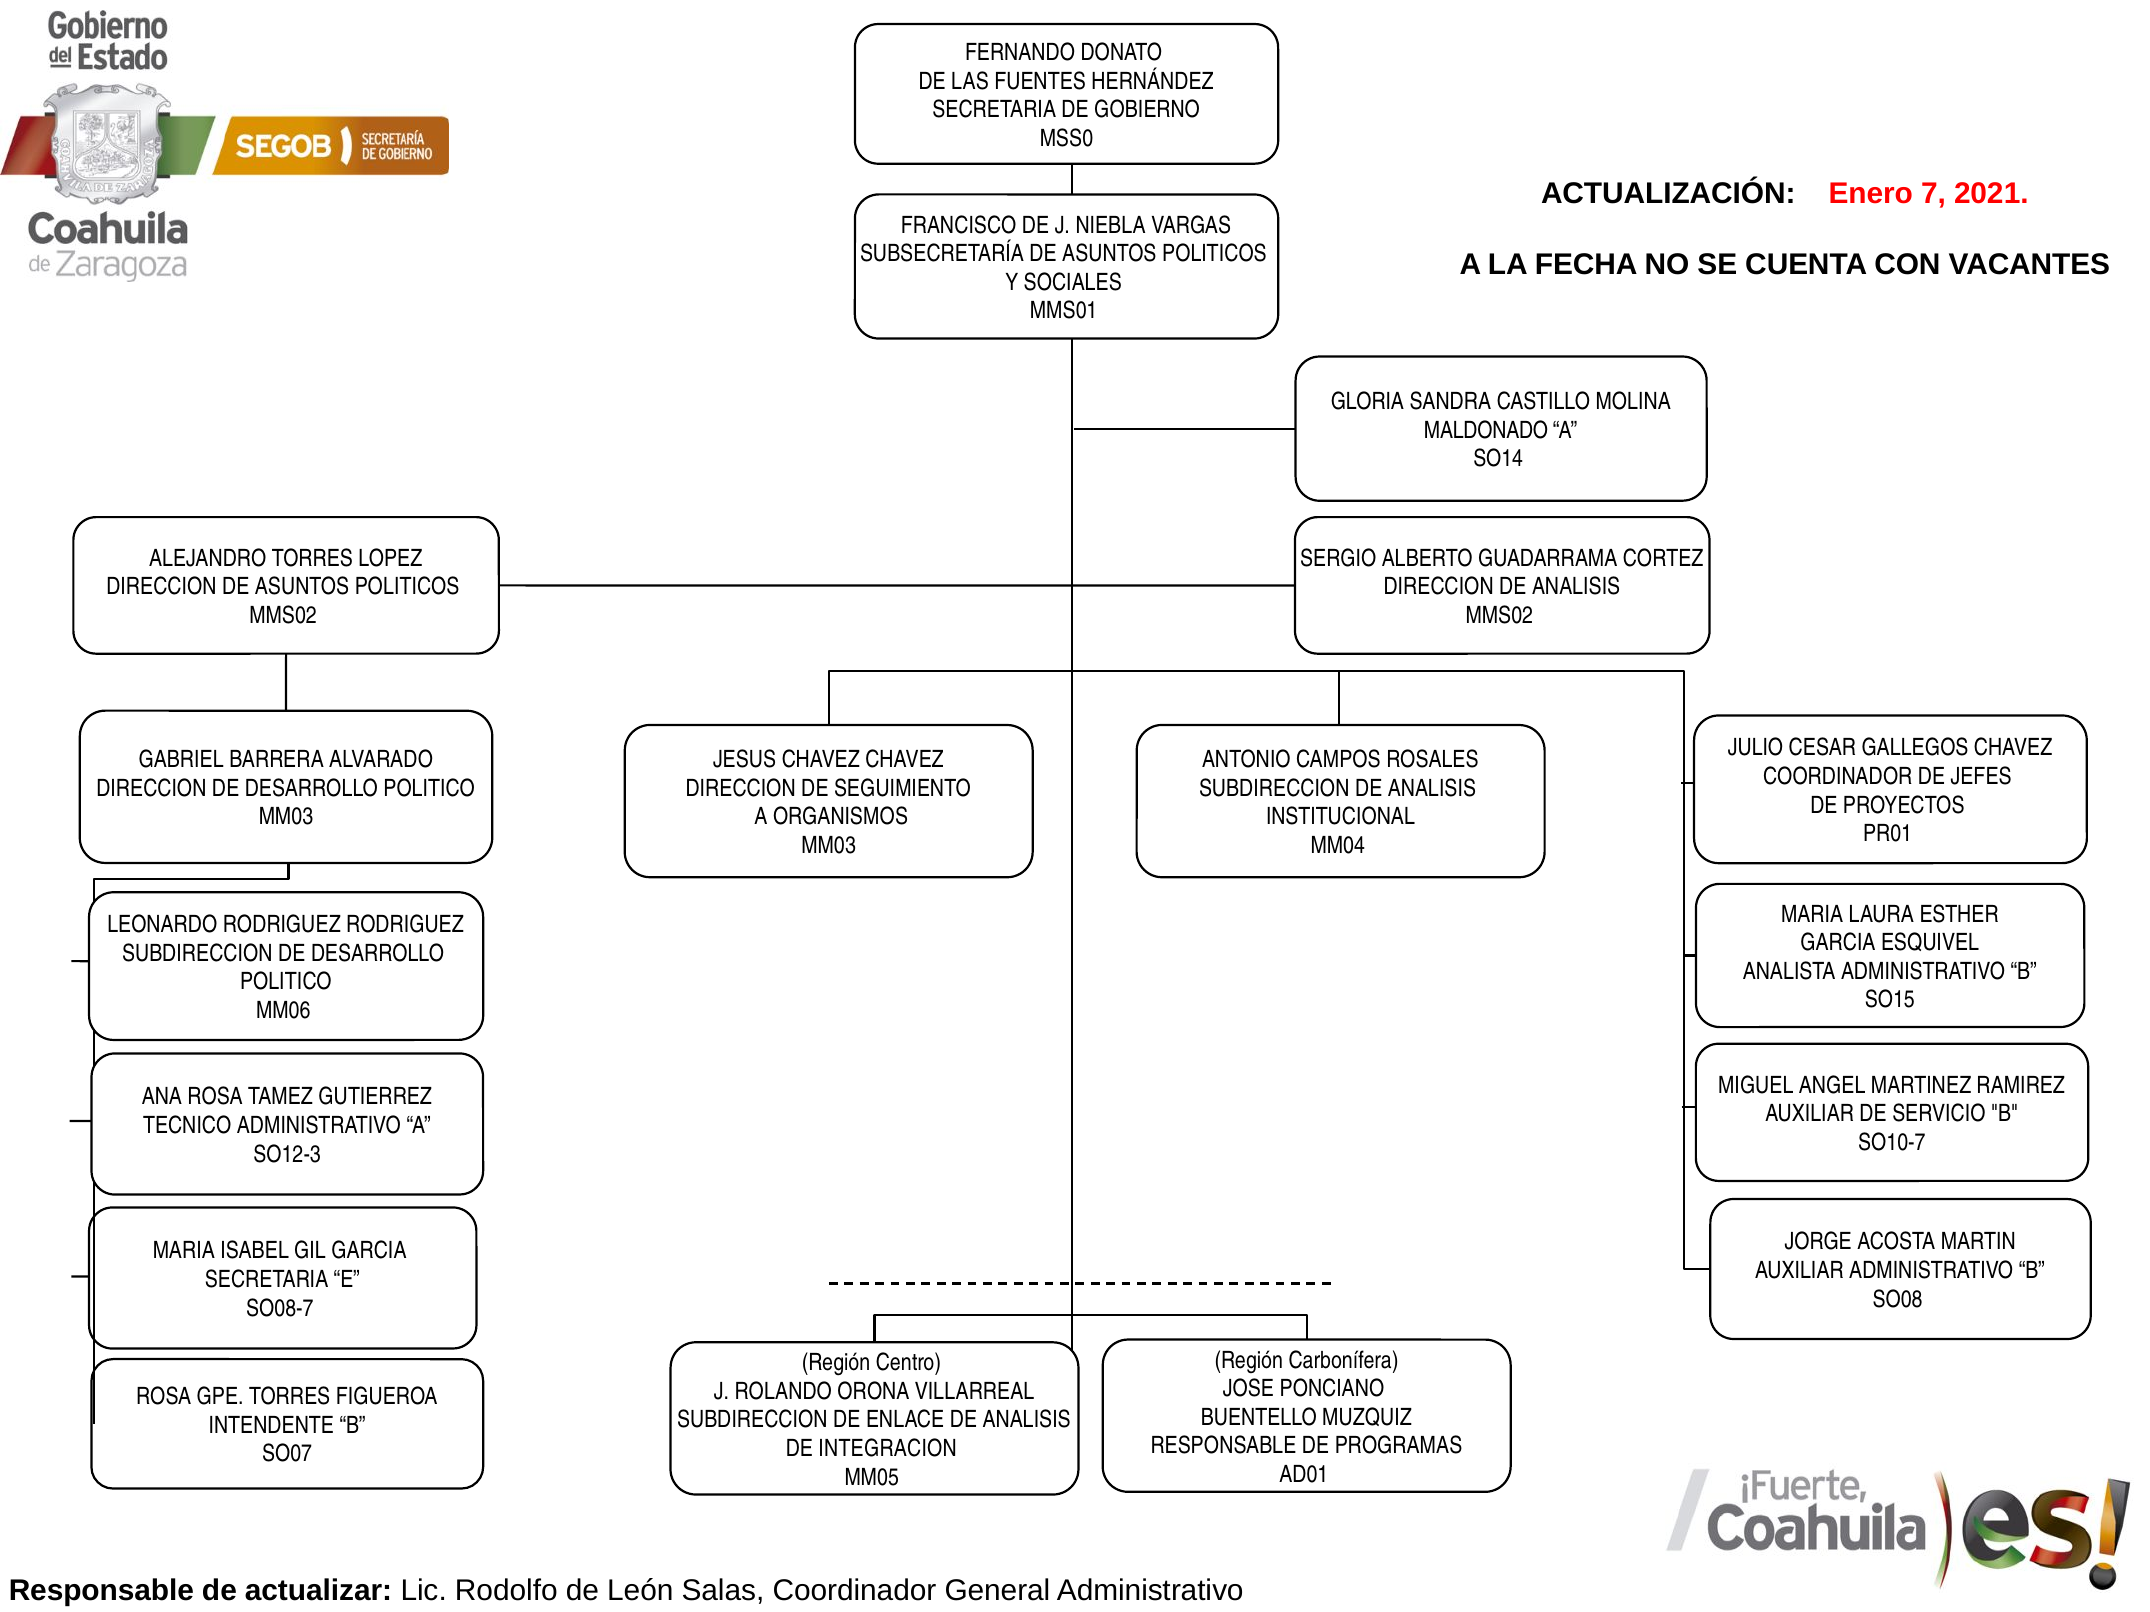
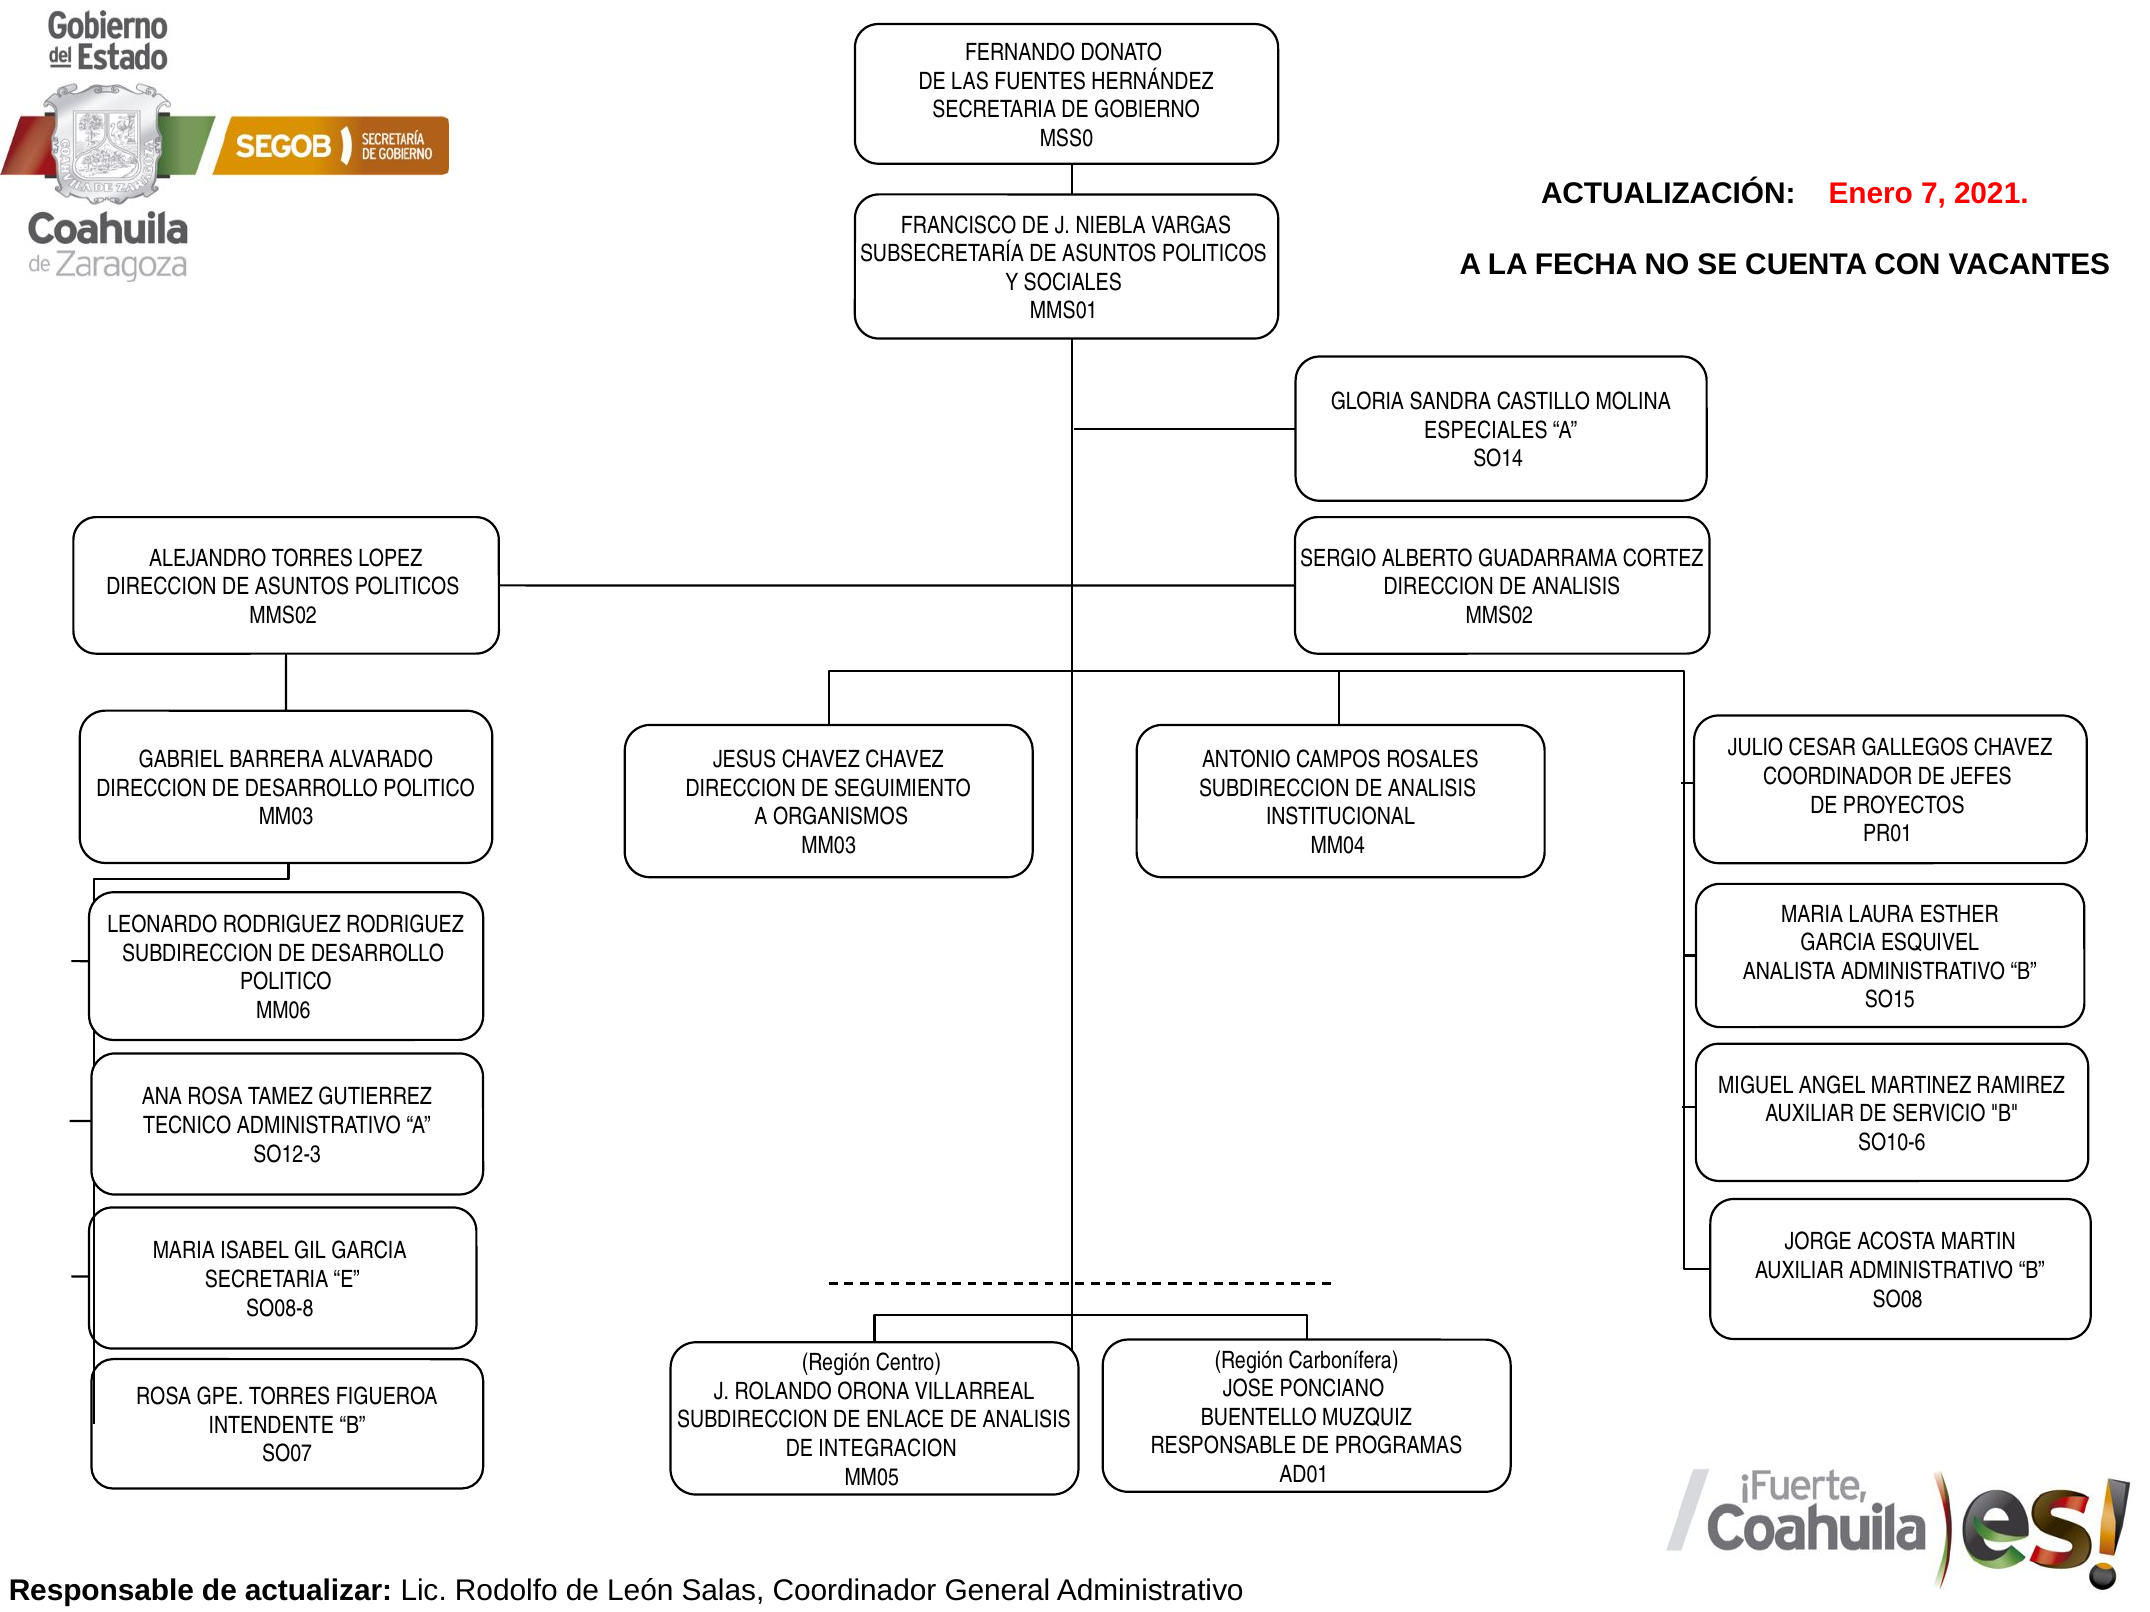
MALDONADO: MALDONADO -> ESPECIALES
SO10-7: SO10-7 -> SO10-6
SO08-7: SO08-7 -> SO08-8
